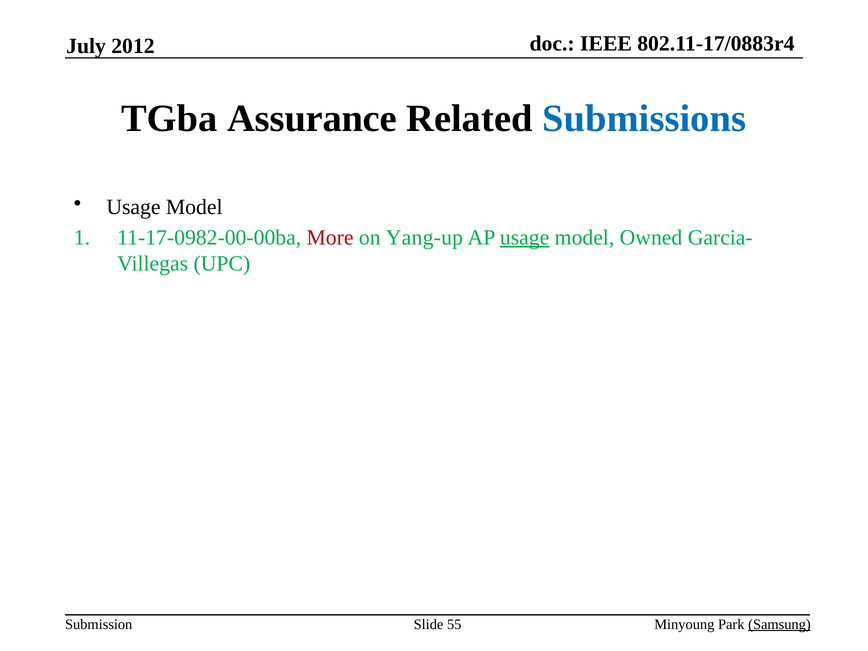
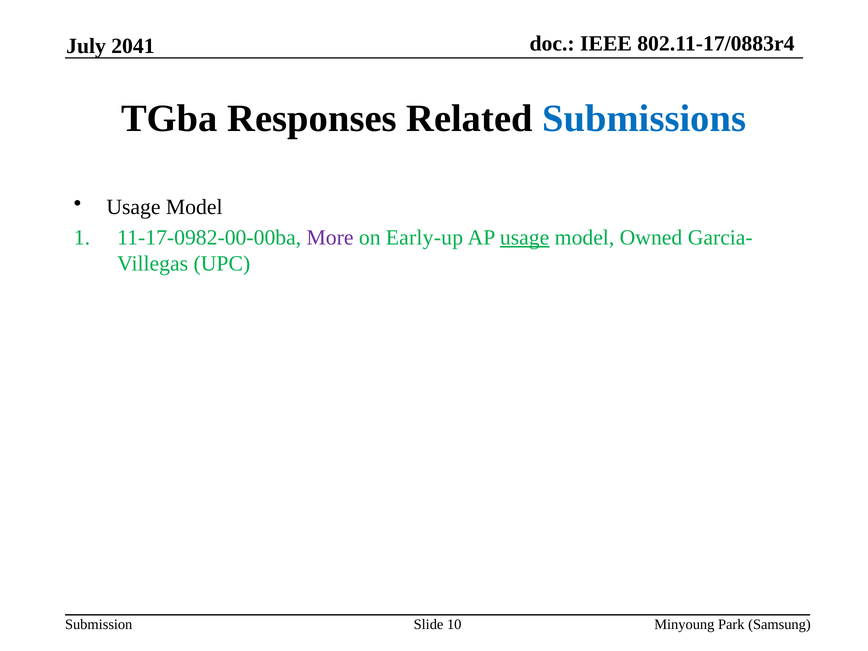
2012: 2012 -> 2041
Assurance: Assurance -> Responses
More colour: red -> purple
Yang-up: Yang-up -> Early-up
55: 55 -> 10
Samsung underline: present -> none
